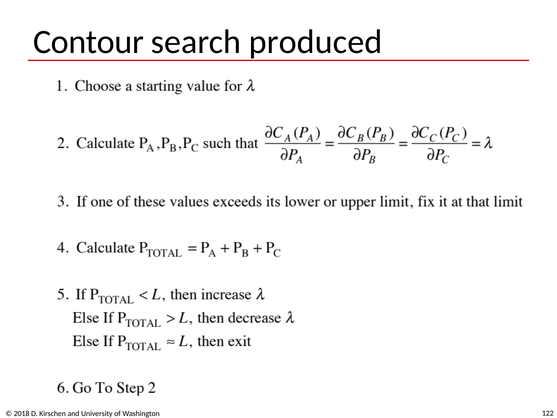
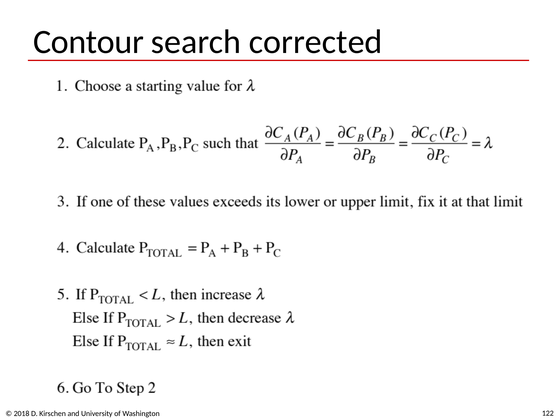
produced: produced -> corrected
